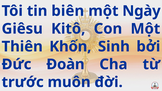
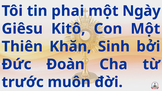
biên: biên -> phai
Khốn: Khốn -> Khăn
